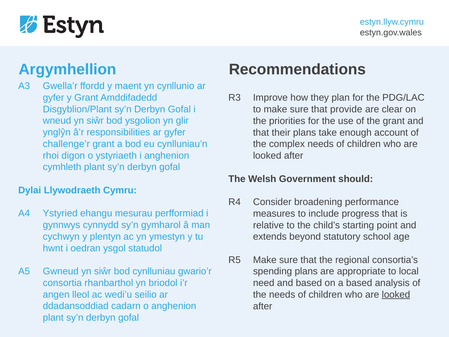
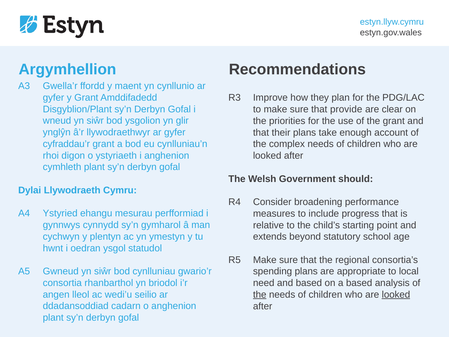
responsibilities: responsibilities -> llywodraethwyr
challenge’r: challenge’r -> cyfraddau’r
the at (260, 294) underline: none -> present
